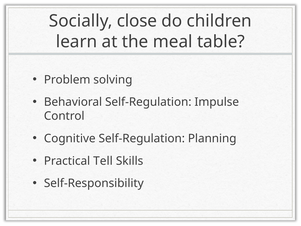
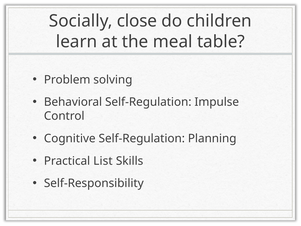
Tell: Tell -> List
